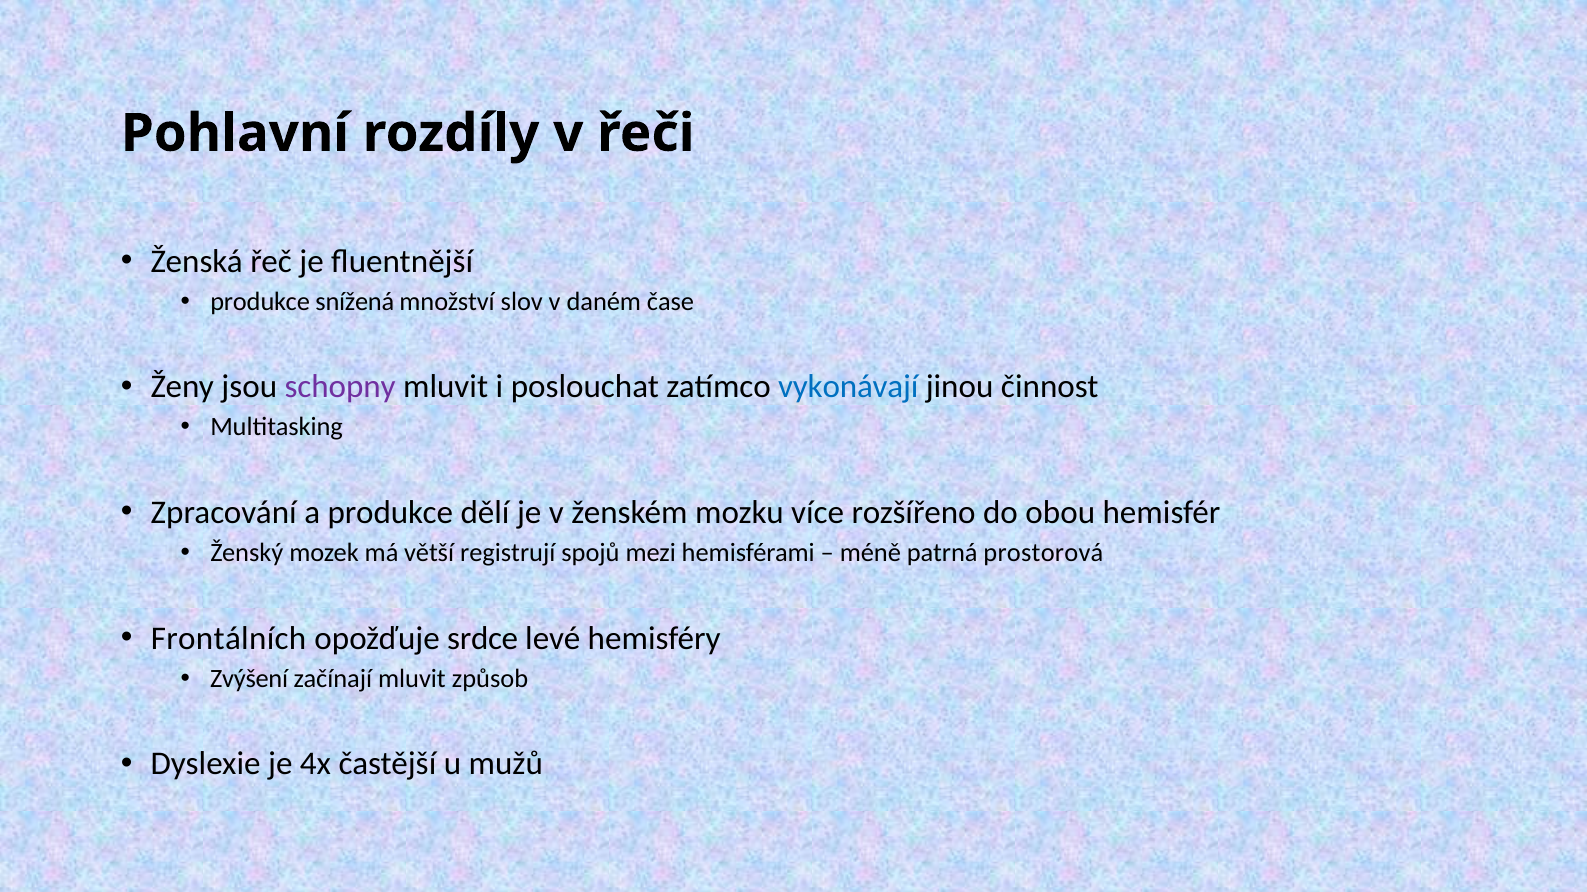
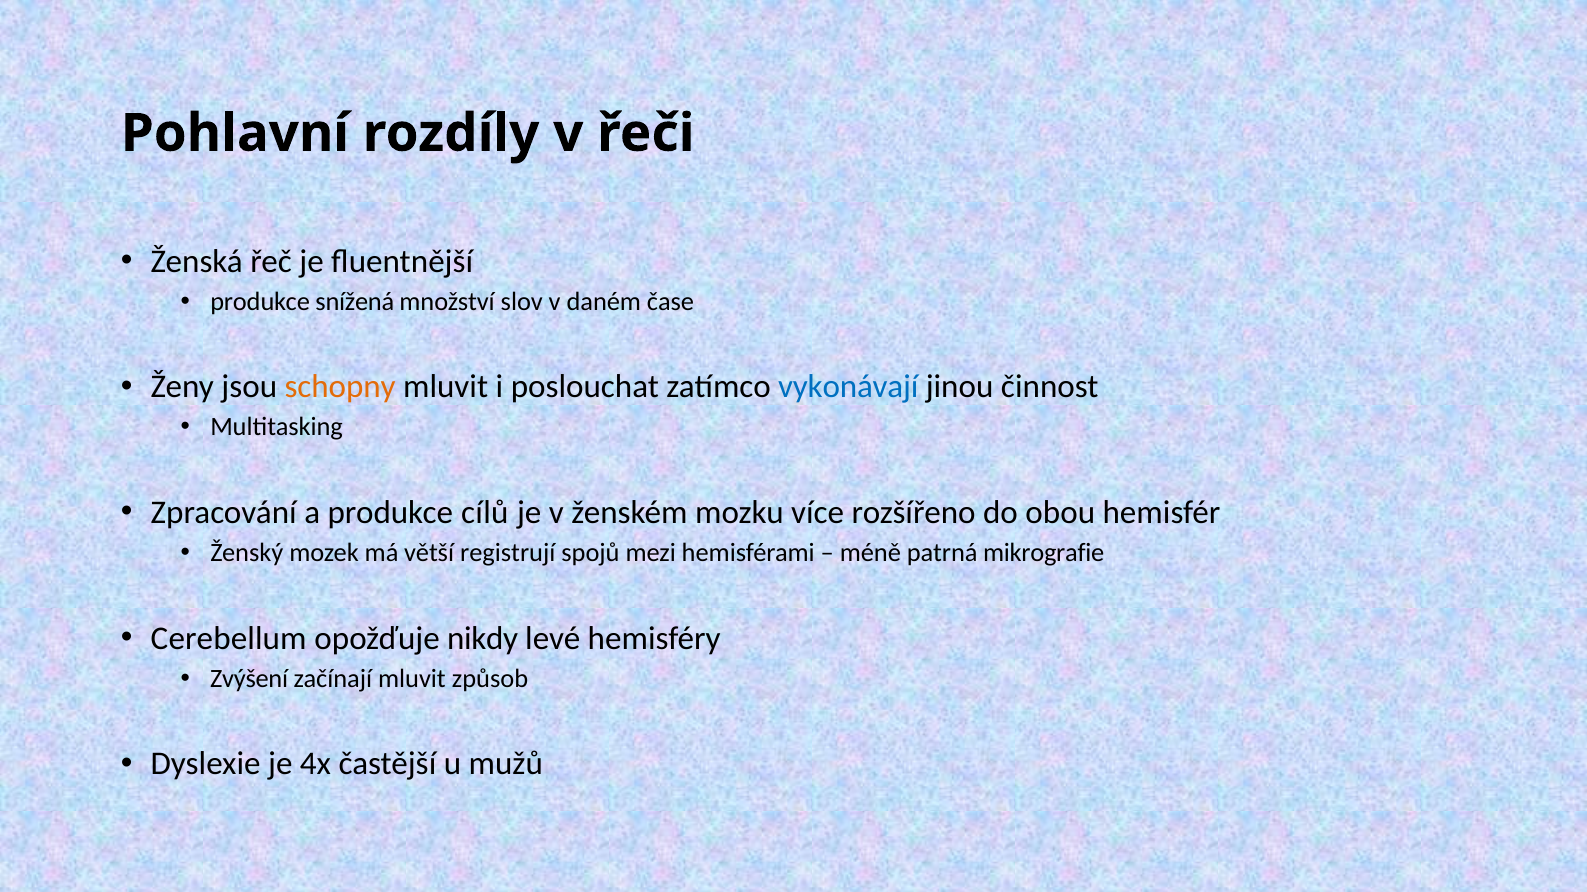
schopny colour: purple -> orange
dělí: dělí -> cílů
prostorová: prostorová -> mikrografie
Frontálních: Frontálních -> Cerebellum
srdce: srdce -> nikdy
